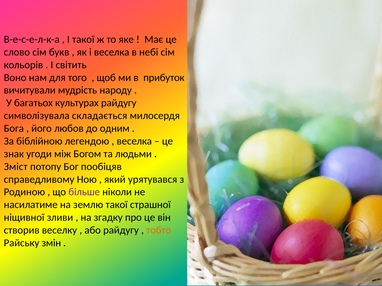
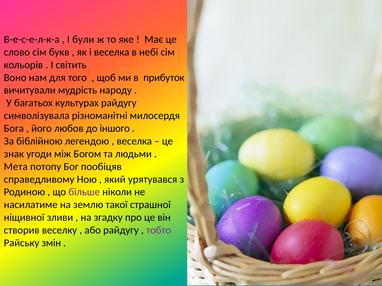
І такої: такої -> були
складається: складається -> різноманітні
одним: одним -> іншого
Зміст: Зміст -> Мета
тобто colour: orange -> purple
